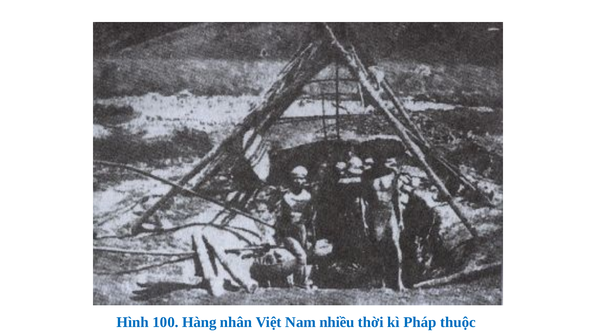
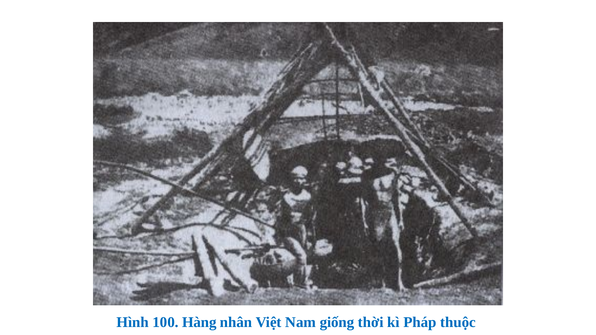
nhiều: nhiều -> giống
